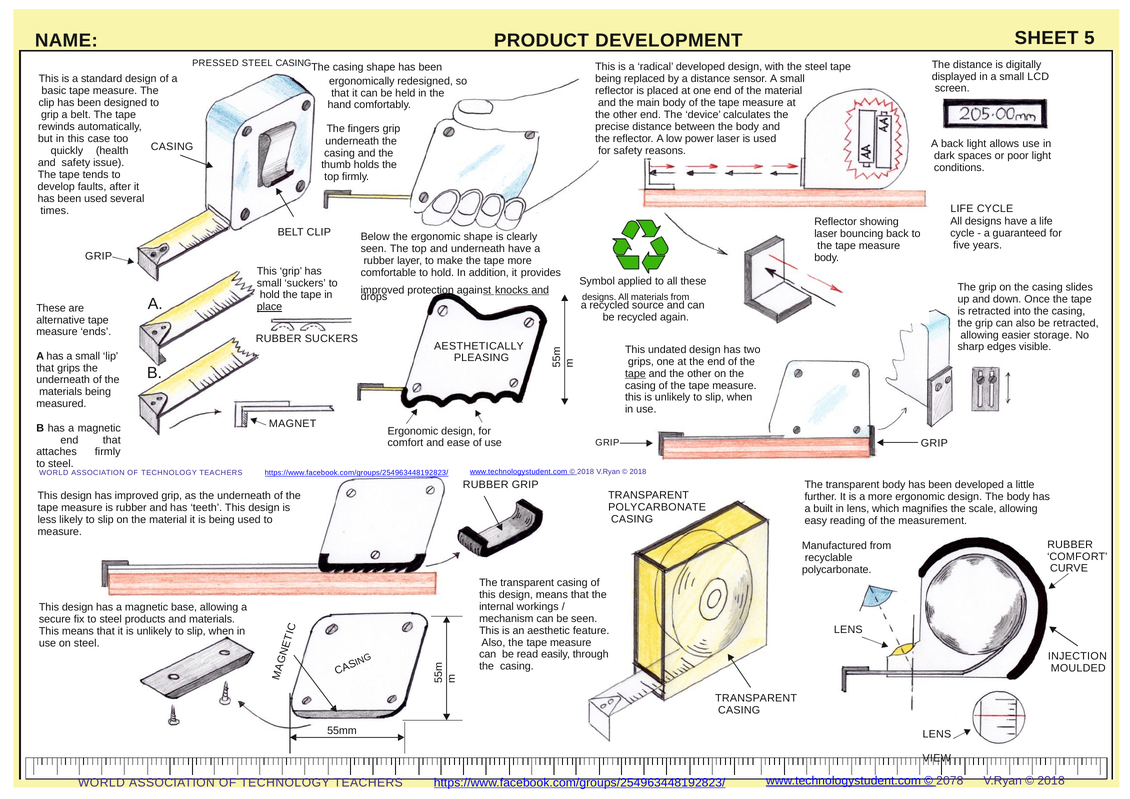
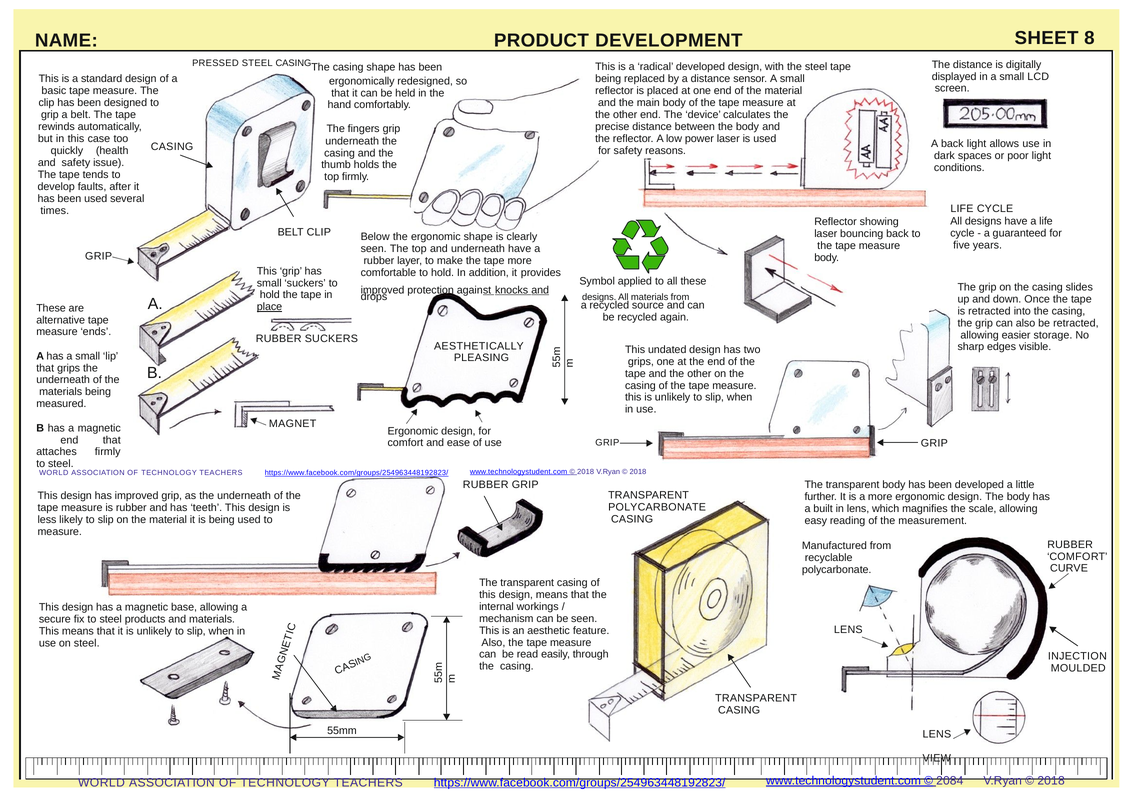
SHEET 5: 5 -> 8
tape at (635, 374) underline: present -> none
2078: 2078 -> 2084
